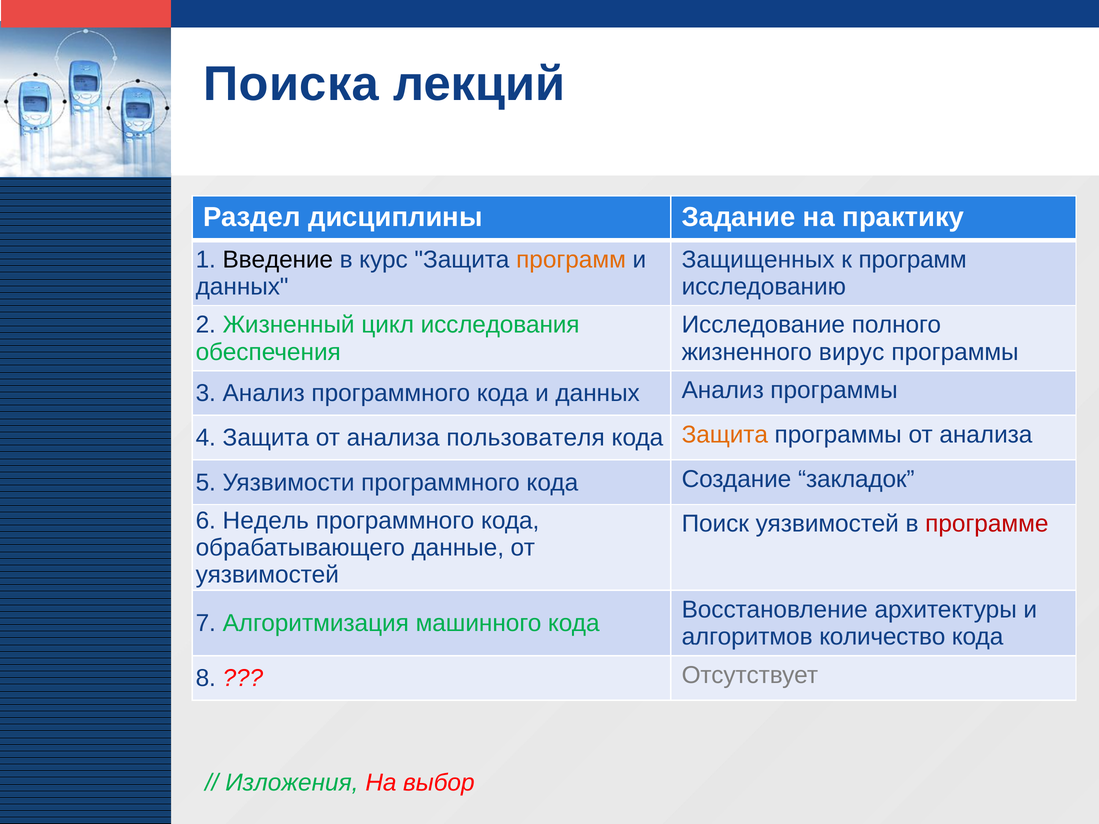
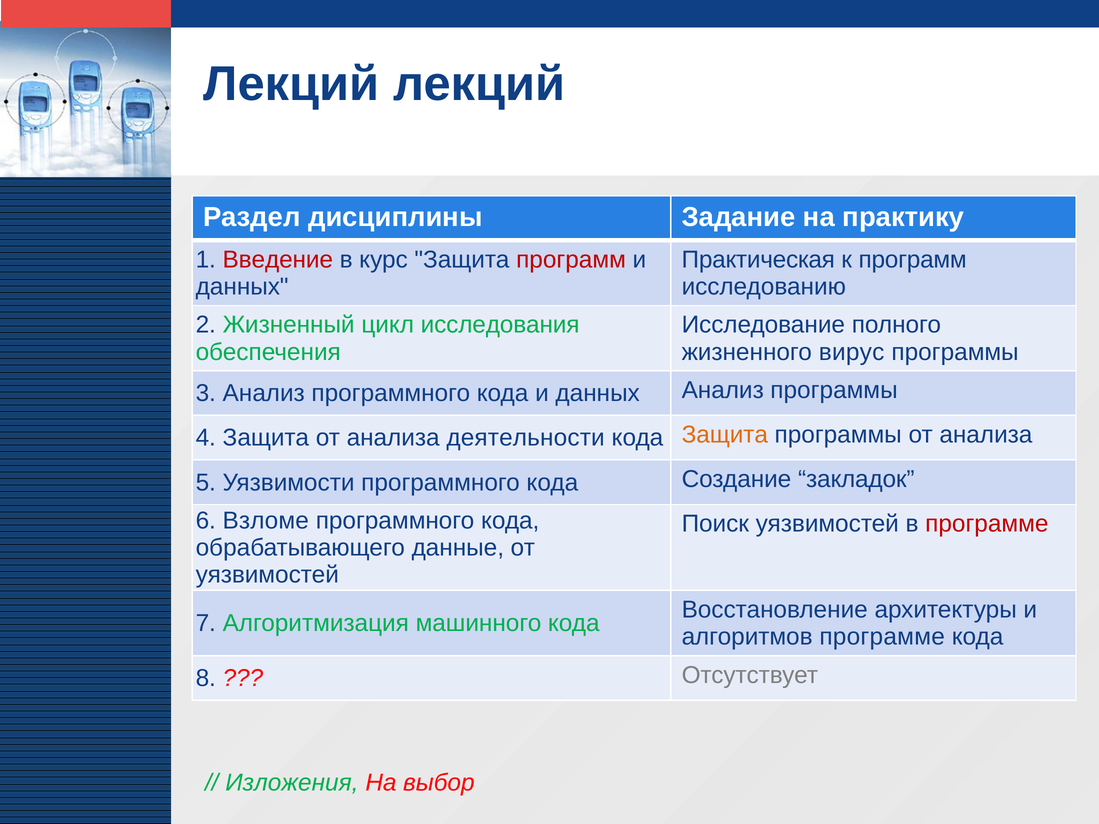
Поиска at (291, 84): Поиска -> Лекций
Введение colour: black -> red
программ at (571, 260) colour: orange -> red
Защищенных: Защищенных -> Практическая
пользователя: пользователя -> деятельности
Недель: Недель -> Взломе
алгоритмов количество: количество -> программе
